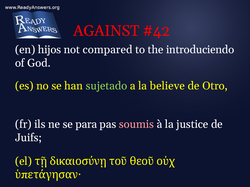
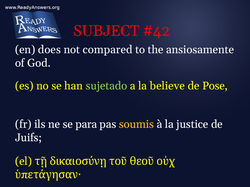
AGAINST: AGAINST -> SUBJECT
hijos: hijos -> does
introduciendo: introduciendo -> ansiosamente
Otro: Otro -> Pose
soumis colour: pink -> yellow
